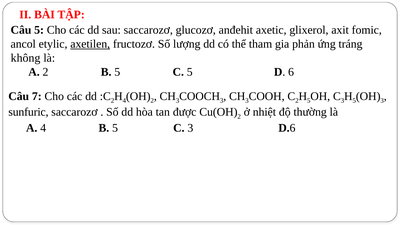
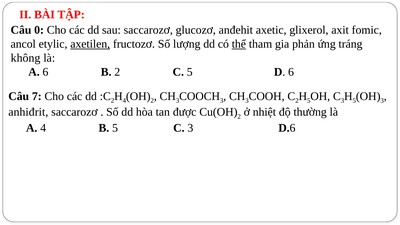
Câu 5: 5 -> 0
thể underline: none -> present
A 2: 2 -> 6
5 at (117, 72): 5 -> 2
sunfuric: sunfuric -> anhiđrit
